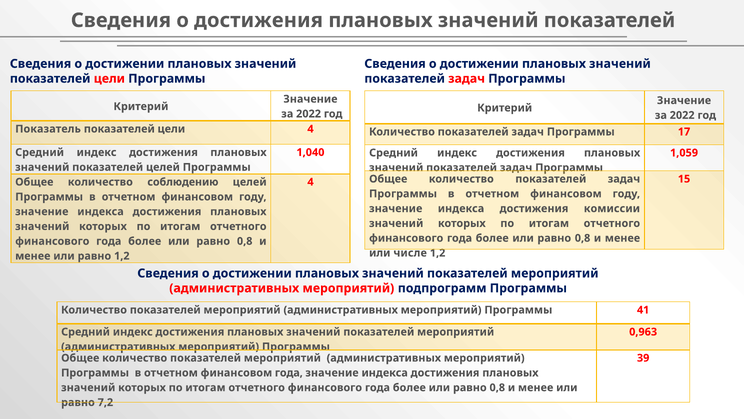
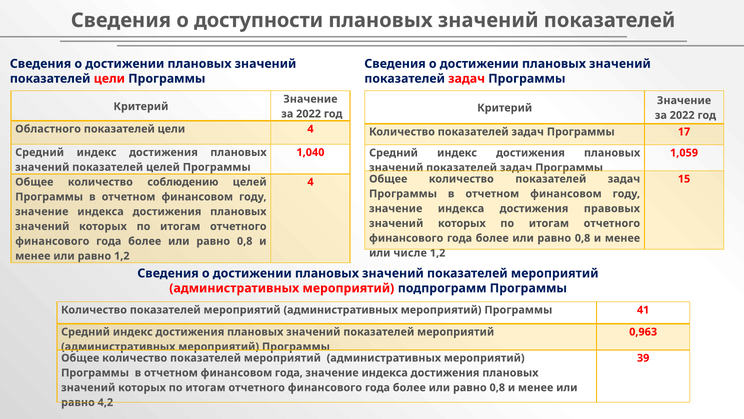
о достижения: достижения -> доступности
Показатель: Показатель -> Областного
комиссии: комиссии -> правовых
7,2: 7,2 -> 4,2
